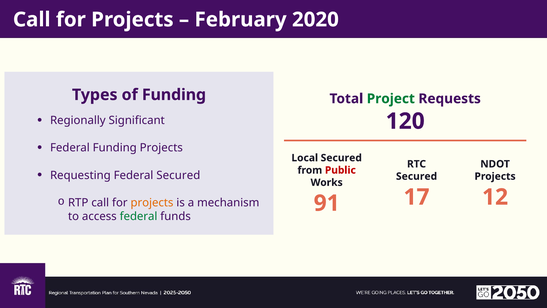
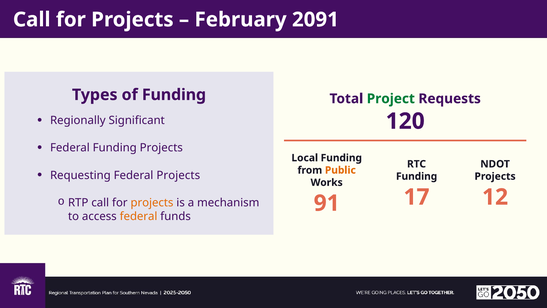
2020: 2020 -> 2091
Local Secured: Secured -> Funding
Federal Secured: Secured -> Projects
Public colour: red -> orange
Secured at (417, 176): Secured -> Funding
federal at (139, 216) colour: green -> orange
